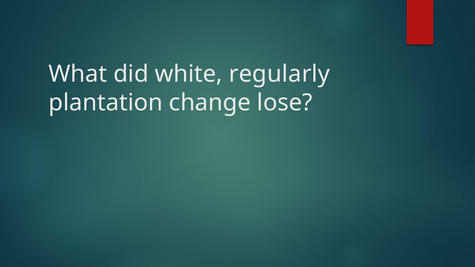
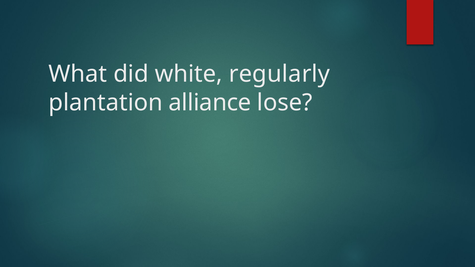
change: change -> alliance
